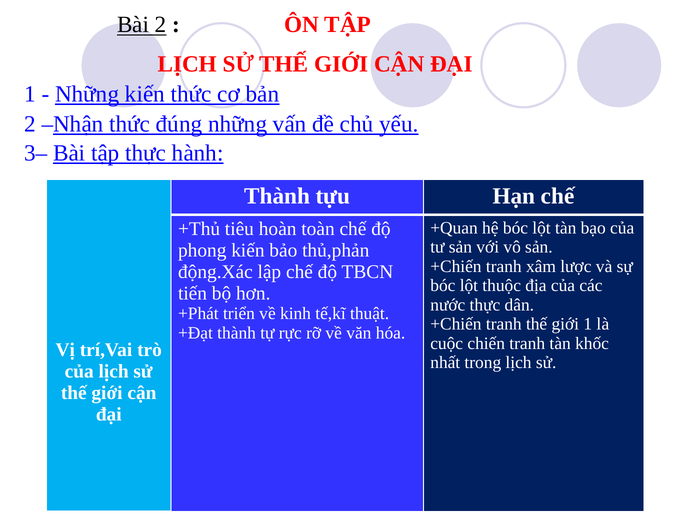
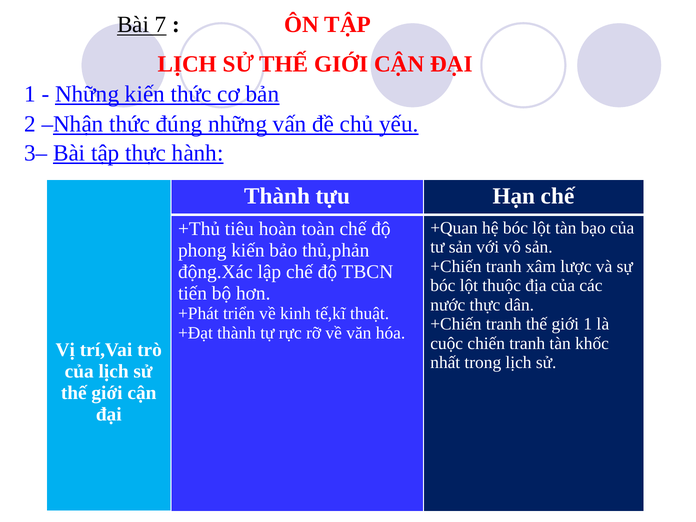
Bài 2: 2 -> 7
